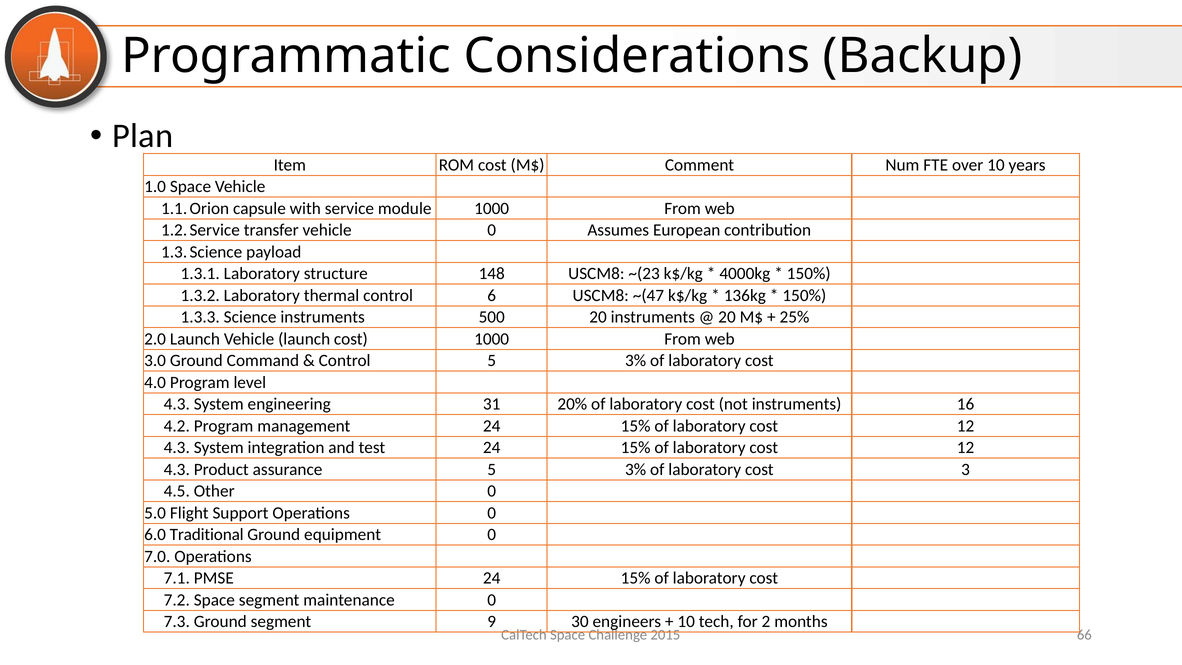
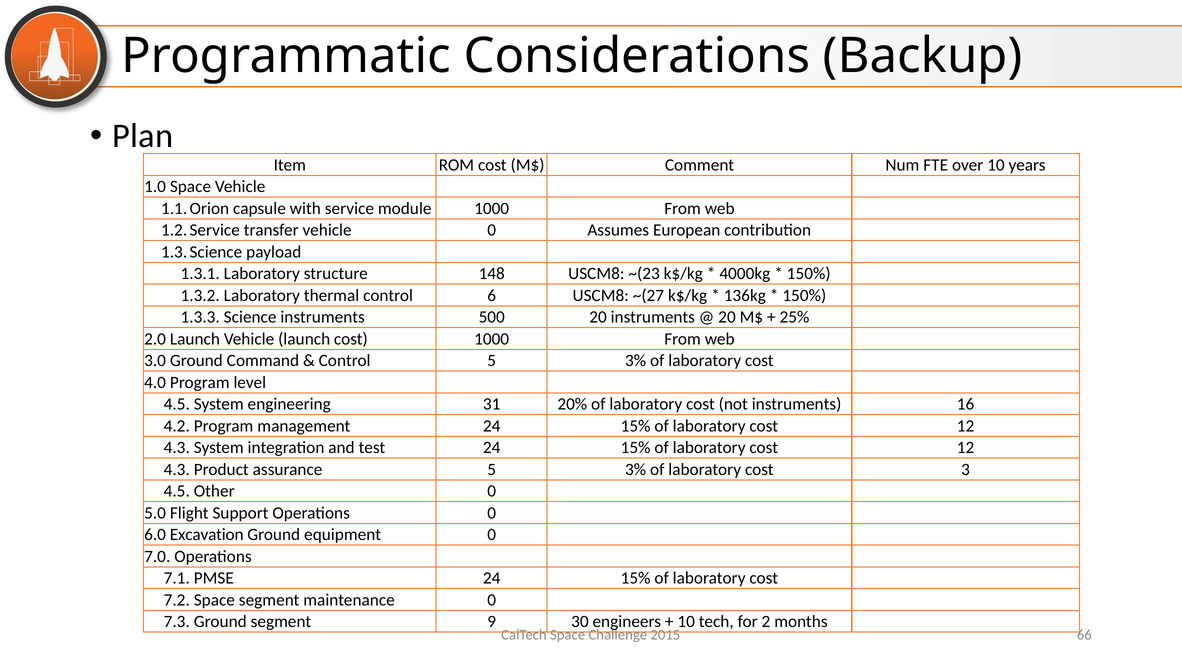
~(47: ~(47 -> ~(27
4.3 at (177, 404): 4.3 -> 4.5
Traditional: Traditional -> Excavation
